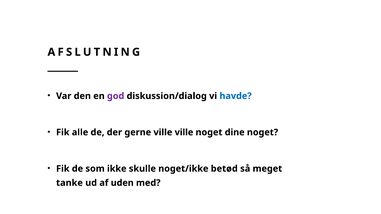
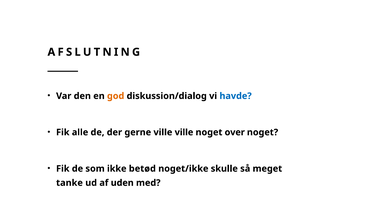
god colour: purple -> orange
dine: dine -> over
skulle: skulle -> betød
betød: betød -> skulle
